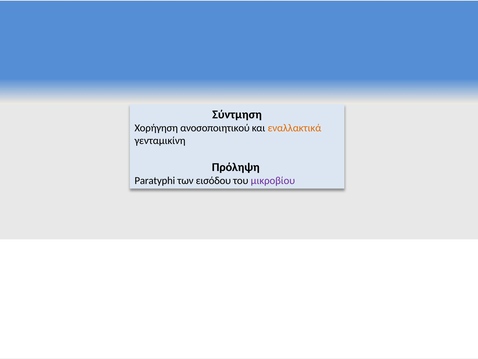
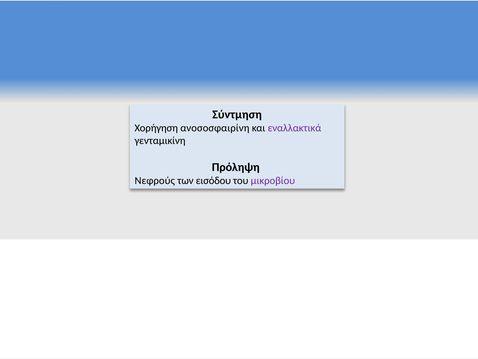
ανοσοποιητικού: ανοσοποιητικού -> ανοσοσφαιρίνη
εναλλακτικά colour: orange -> purple
Paratyphi: Paratyphi -> Νεφρούς
